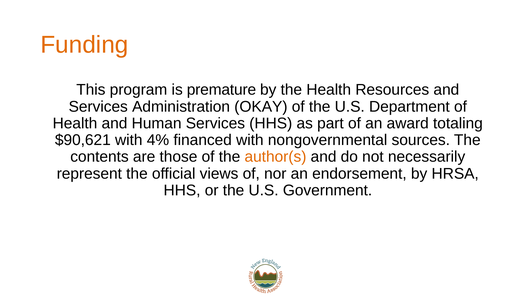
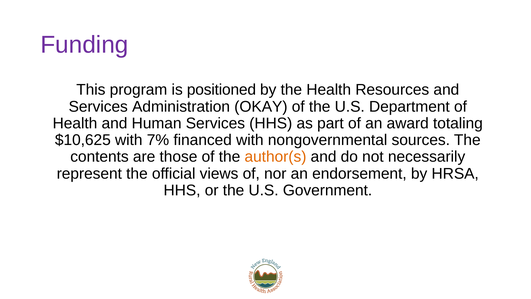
Funding colour: orange -> purple
premature: premature -> positioned
$90,621: $90,621 -> $10,625
4%: 4% -> 7%
